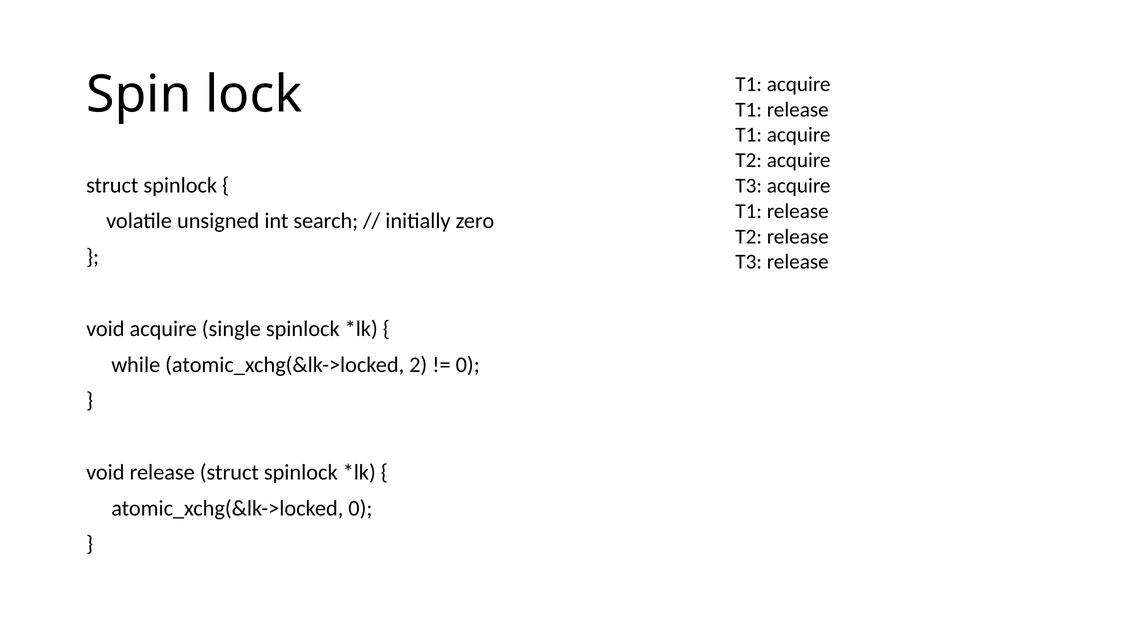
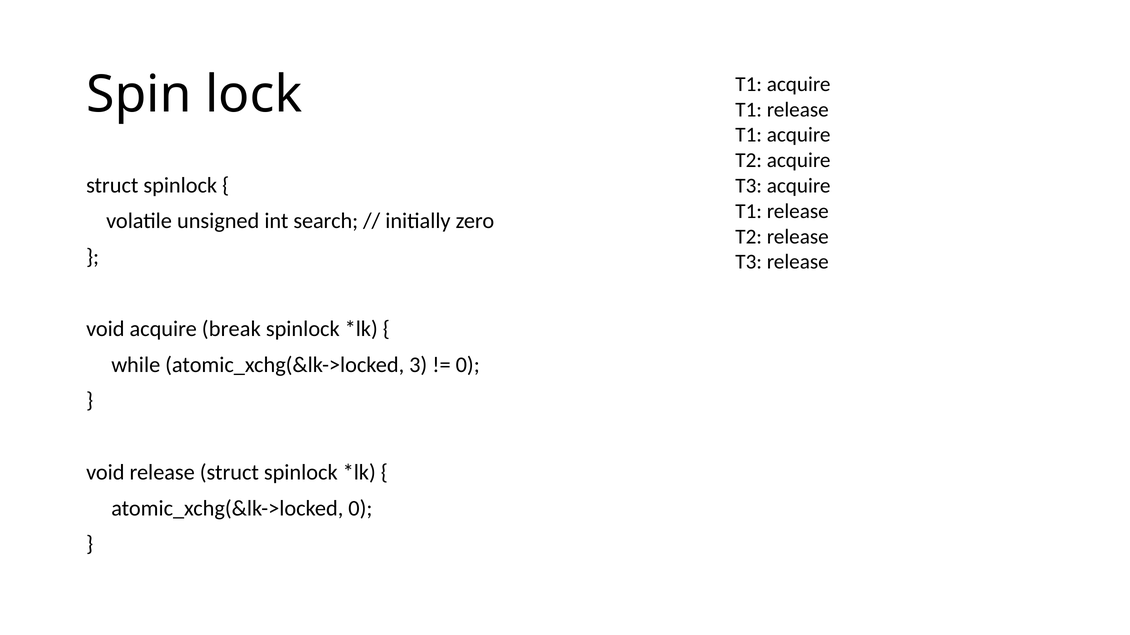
single: single -> break
2: 2 -> 3
